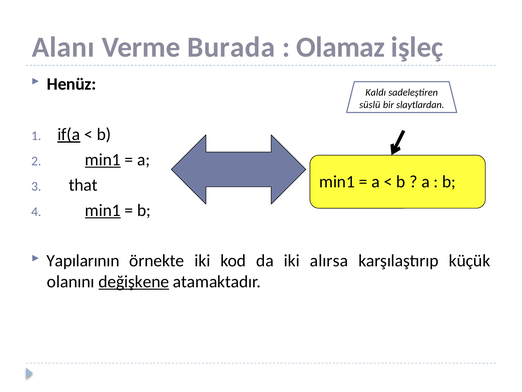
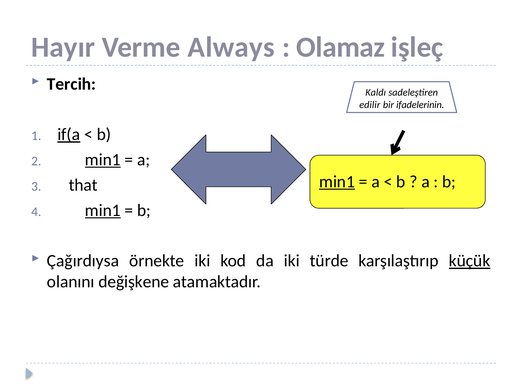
Alanı: Alanı -> Hayır
Burada: Burada -> Always
Henüz: Henüz -> Tercih
süslü: süslü -> edilir
slaytlardan: slaytlardan -> ifadelerinin
min1 at (337, 181) underline: none -> present
Yapılarının: Yapılarının -> Çağırdıysa
alırsa: alırsa -> türde
küçük underline: none -> present
değişkene underline: present -> none
